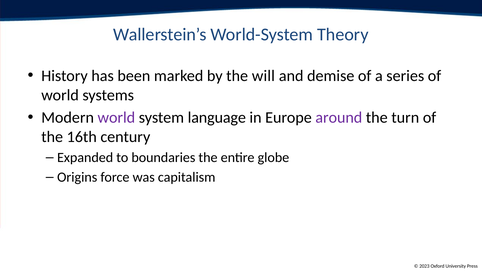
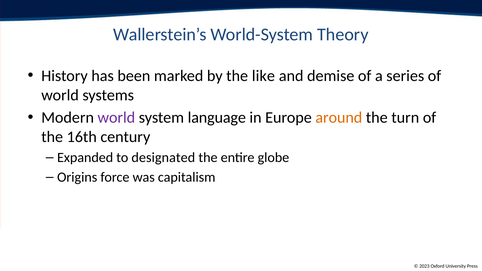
will: will -> like
around colour: purple -> orange
boundaries: boundaries -> designated
